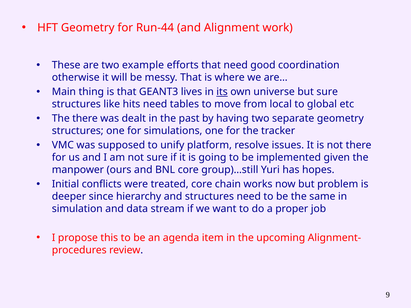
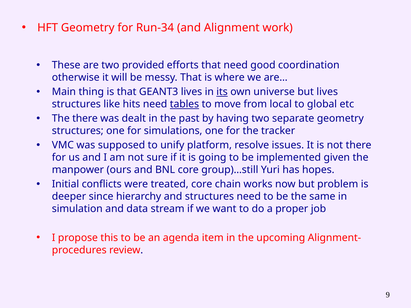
Run-44: Run-44 -> Run-34
example: example -> provided
but sure: sure -> lives
tables underline: none -> present
